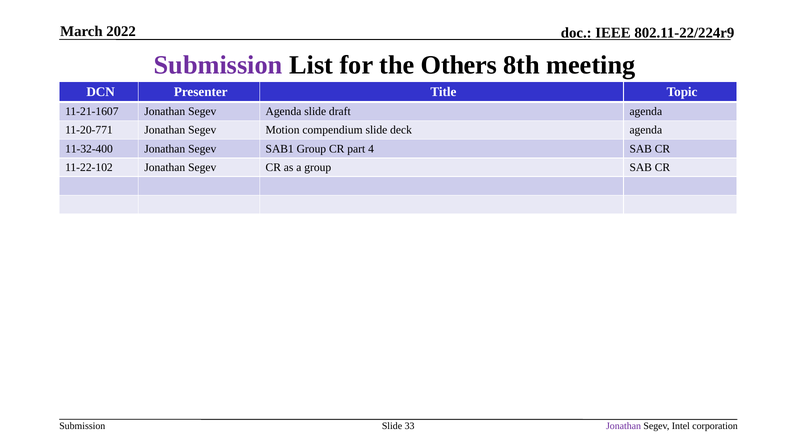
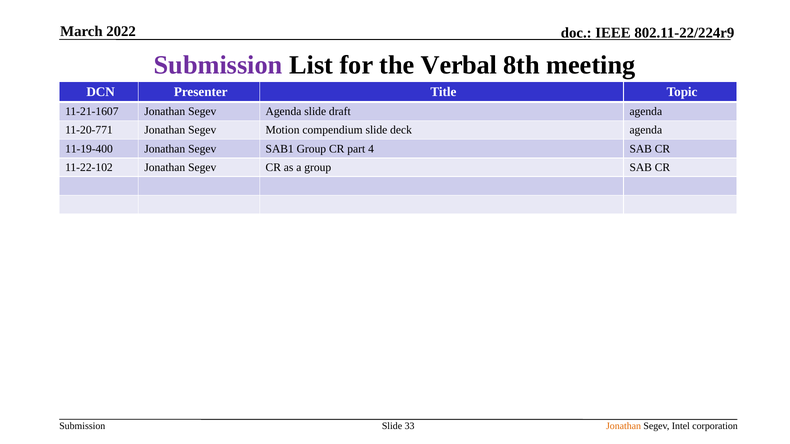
Others: Others -> Verbal
11-32-400: 11-32-400 -> 11-19-400
Jonathan at (623, 426) colour: purple -> orange
